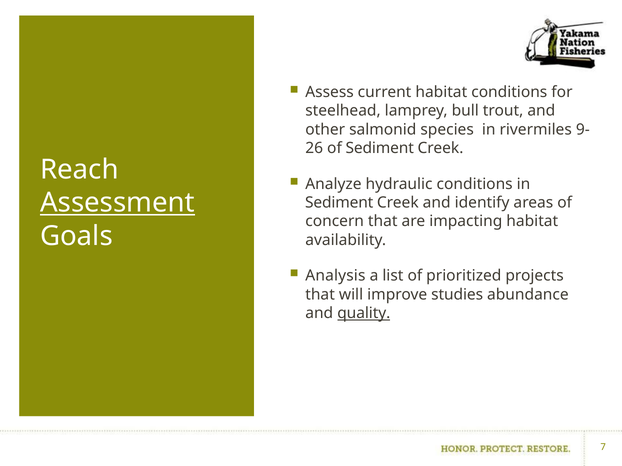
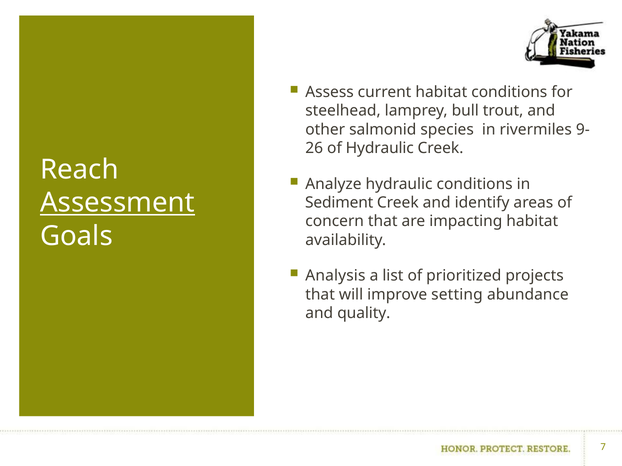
of Sediment: Sediment -> Hydraulic
studies: studies -> setting
quality underline: present -> none
